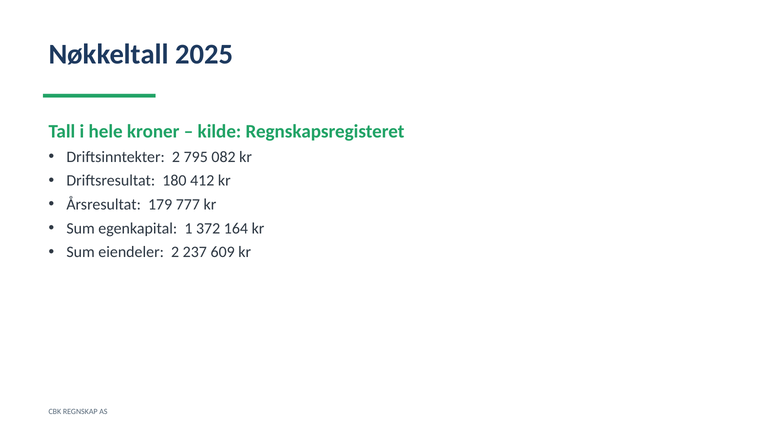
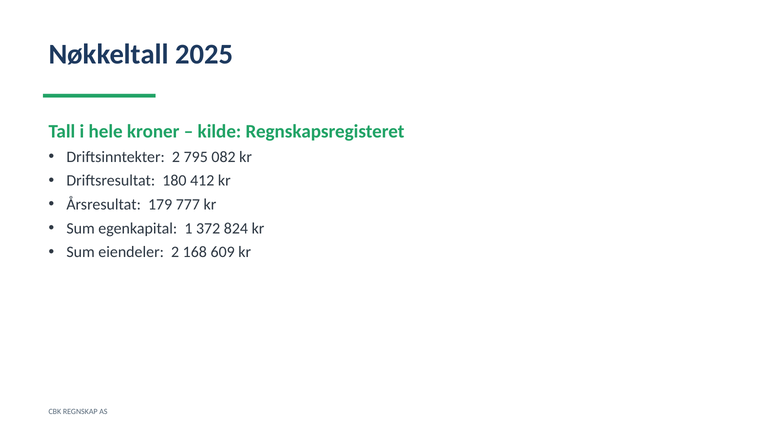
164: 164 -> 824
237: 237 -> 168
